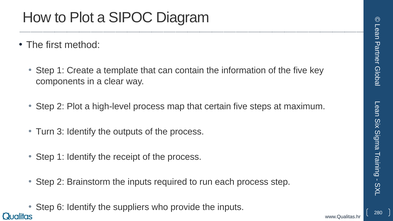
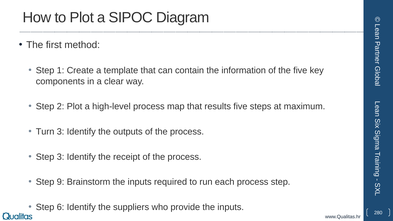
certain: certain -> results
1 at (61, 157): 1 -> 3
2 at (61, 182): 2 -> 9
